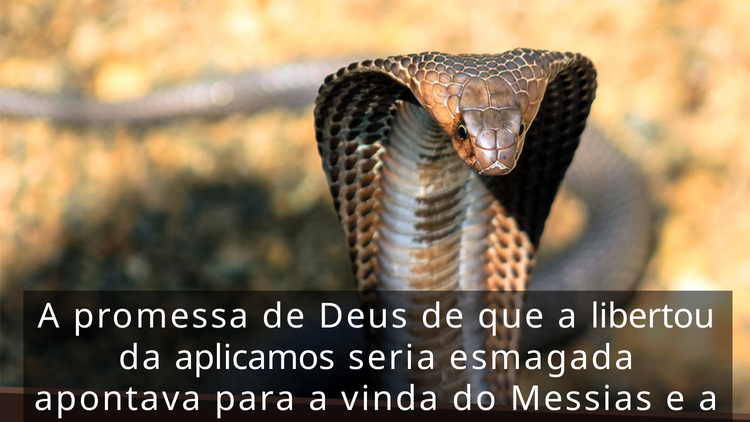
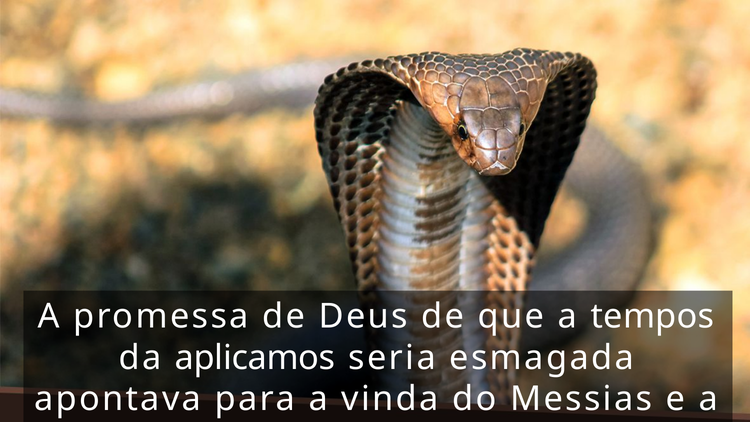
libertou: libertou -> tempos
